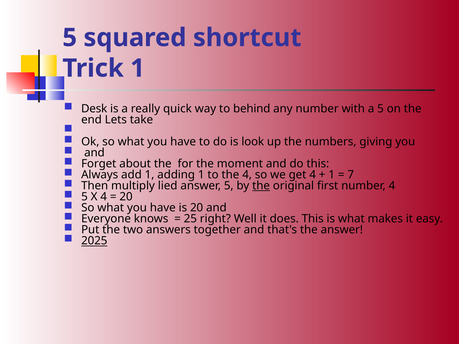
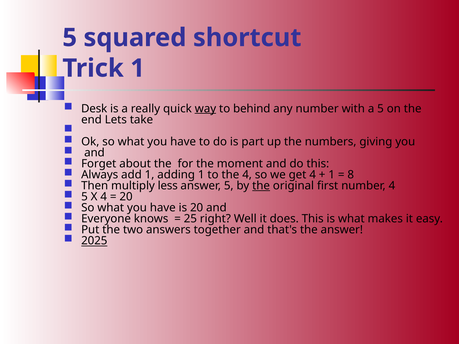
way underline: none -> present
look: look -> part
7: 7 -> 8
lied: lied -> less
